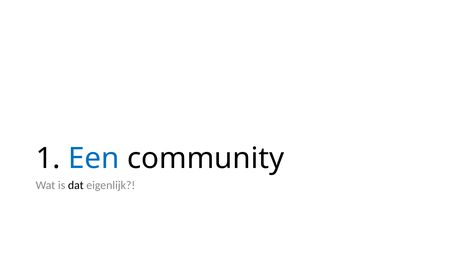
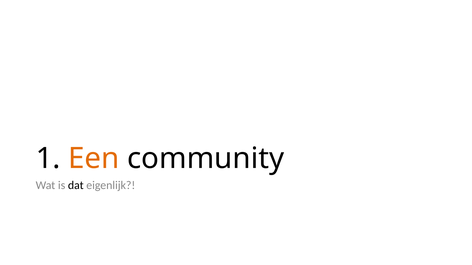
Een colour: blue -> orange
